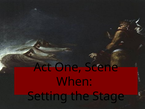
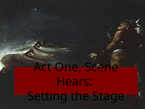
When: When -> Hears
